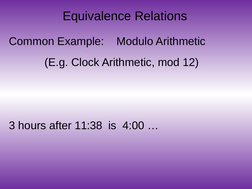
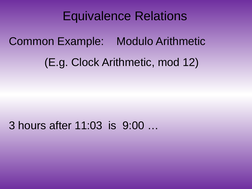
11:38: 11:38 -> 11:03
4:00: 4:00 -> 9:00
